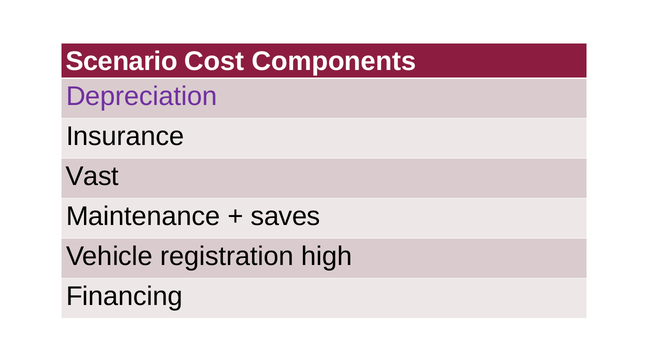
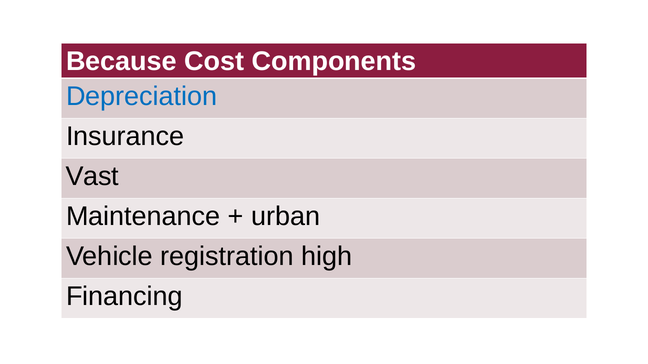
Scenario: Scenario -> Because
Depreciation colour: purple -> blue
saves: saves -> urban
